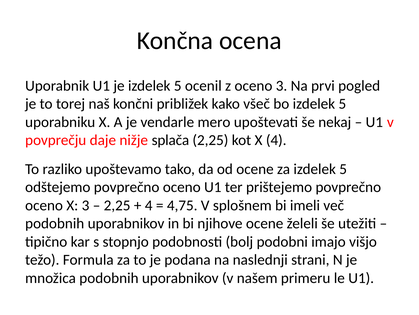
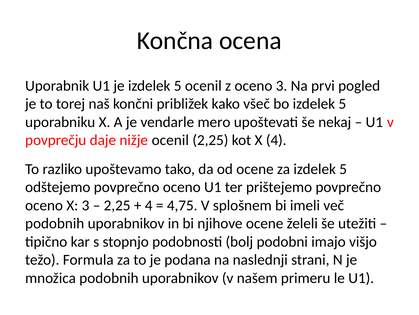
nižje splača: splača -> ocenil
